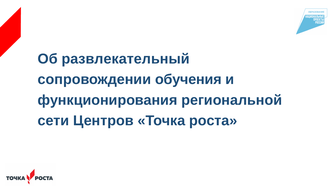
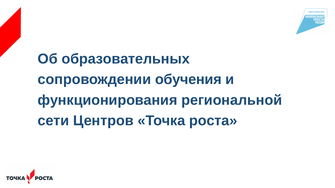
развлекательный: развлекательный -> образовательных
